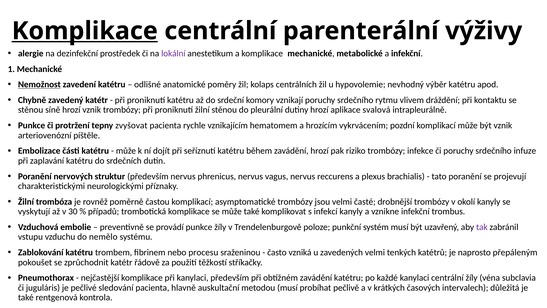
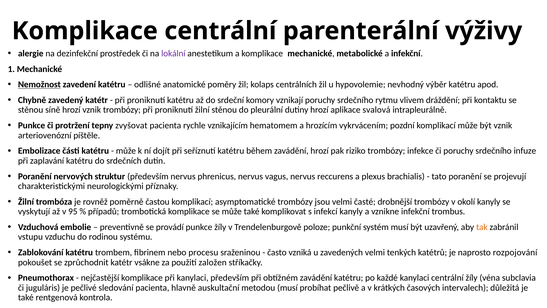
Komplikace at (85, 31) underline: present -> none
30: 30 -> 95
tak colour: purple -> orange
nemělo: nemělo -> rodinou
přepáleným: přepáleným -> rozpojování
řádově: řádově -> vsákne
těžkostí: těžkostí -> založen
